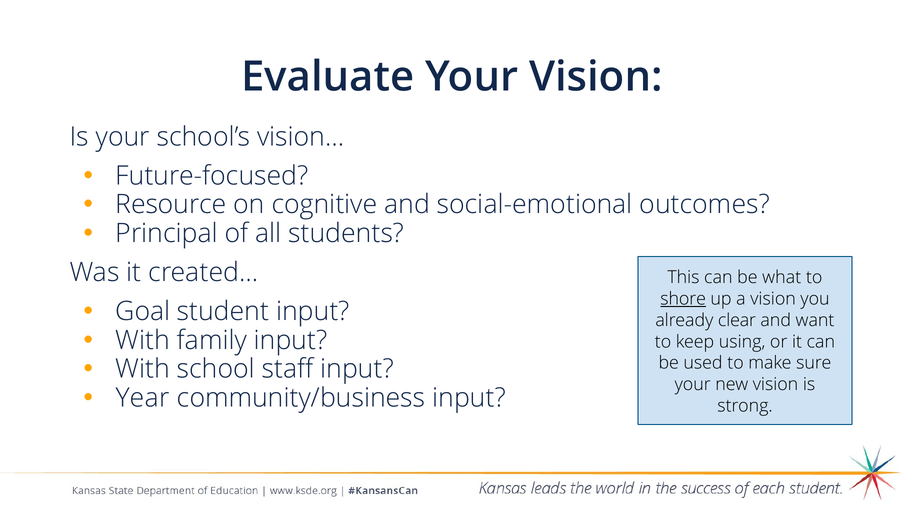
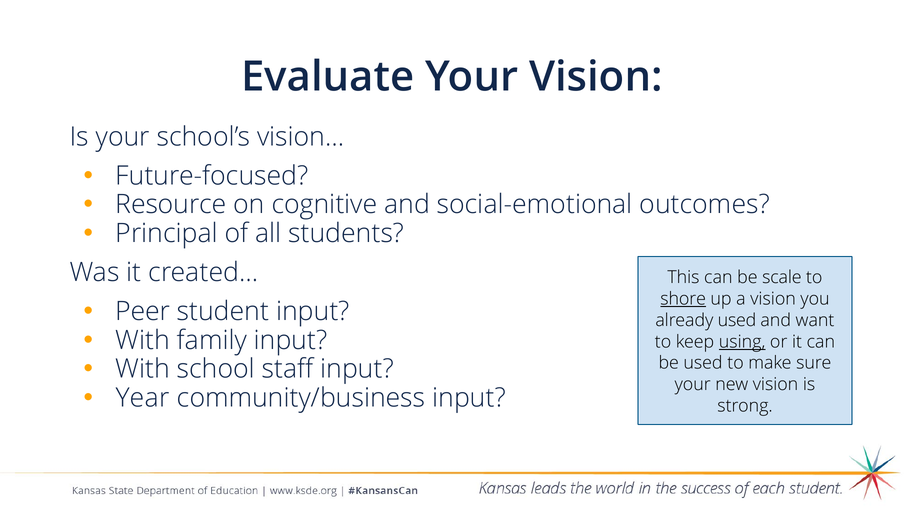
what: what -> scale
Goal: Goal -> Peer
already clear: clear -> used
using underline: none -> present
